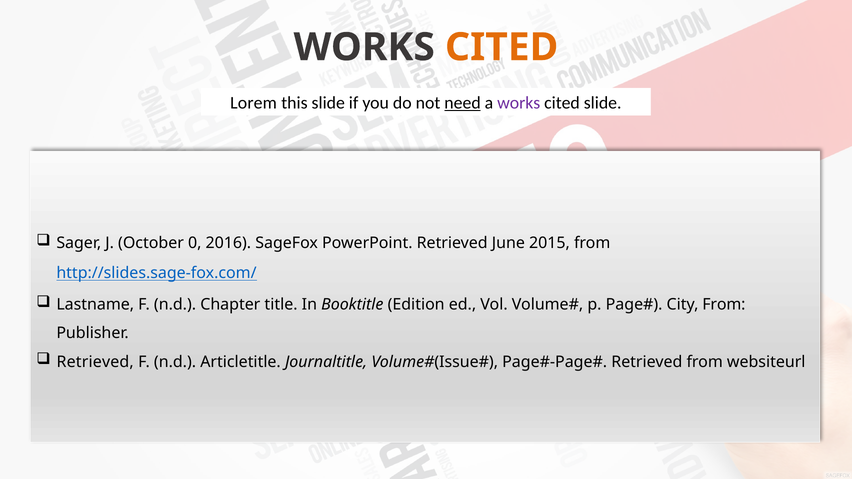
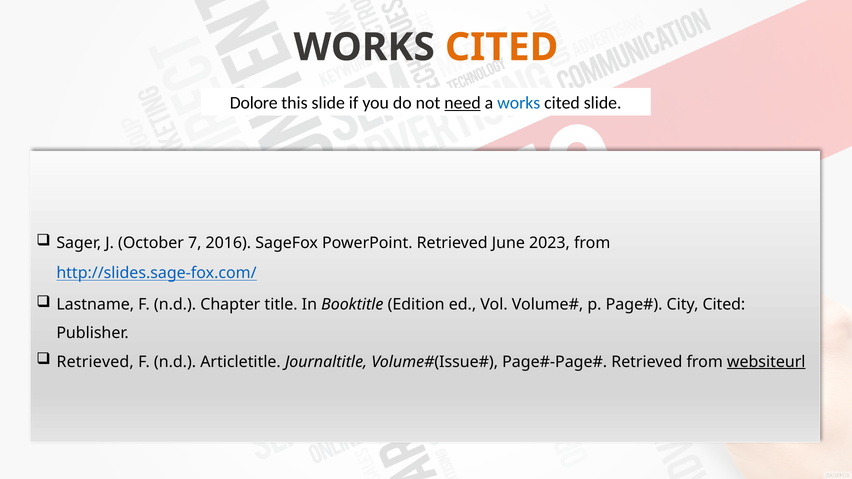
Lorem: Lorem -> Dolore
works at (519, 103) colour: purple -> blue
0: 0 -> 7
2015: 2015 -> 2023
City From: From -> Cited
websiteurl underline: none -> present
